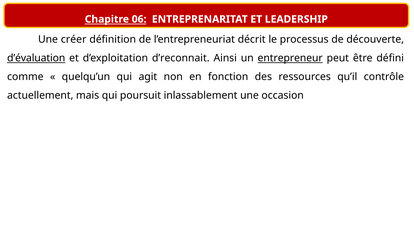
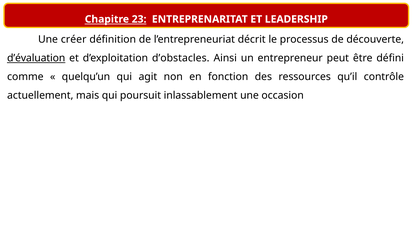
06: 06 -> 23
d’reconnait: d’reconnait -> d’obstacles
entrepreneur underline: present -> none
